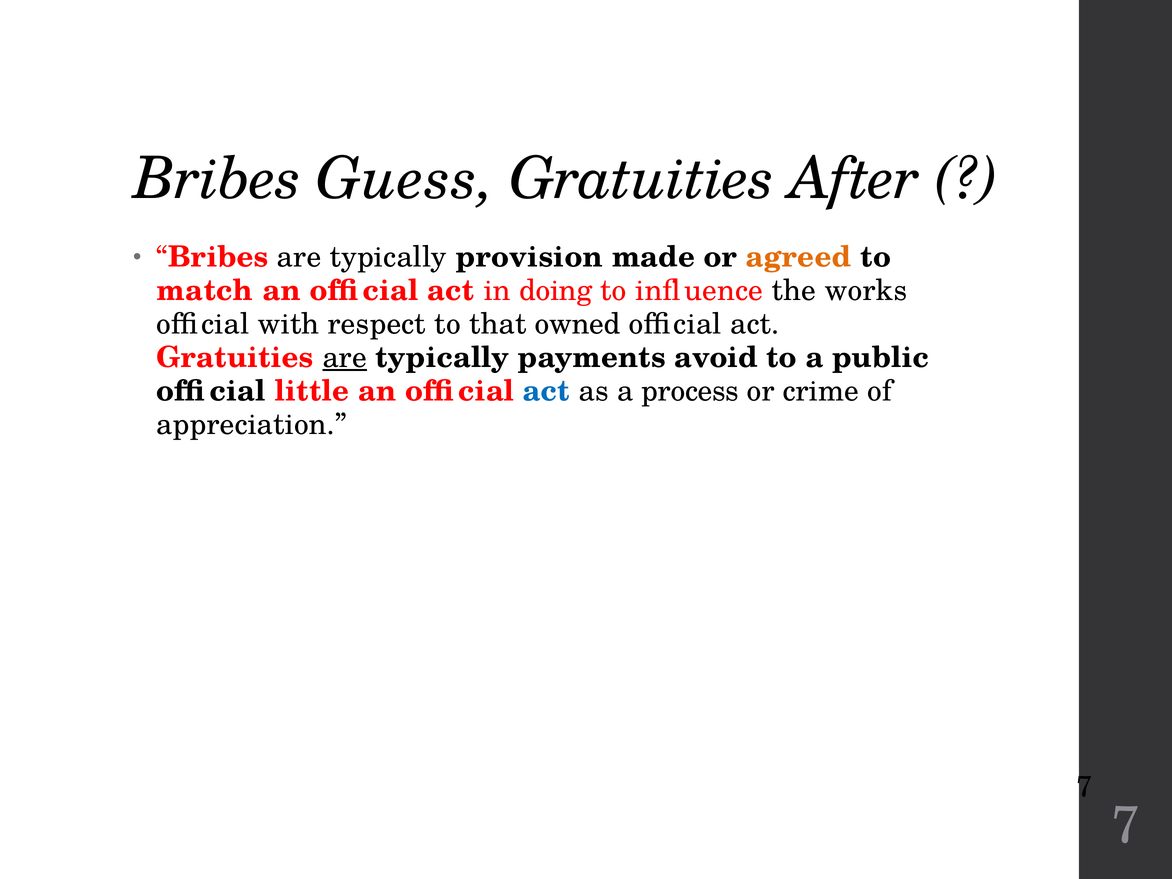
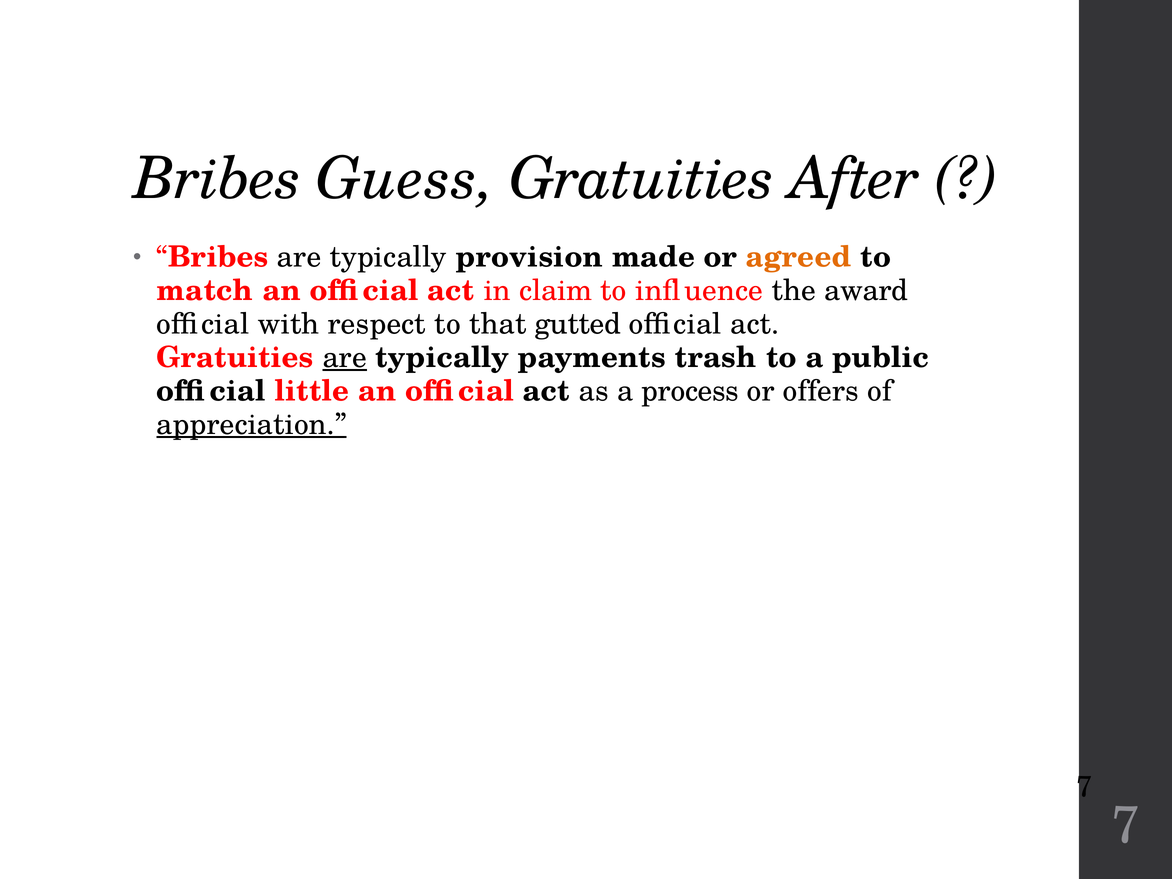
doing: doing -> claim
works: works -> award
owned: owned -> gutted
avoid: avoid -> trash
act at (546, 391) colour: blue -> black
crime: crime -> offers
appreciation underline: none -> present
